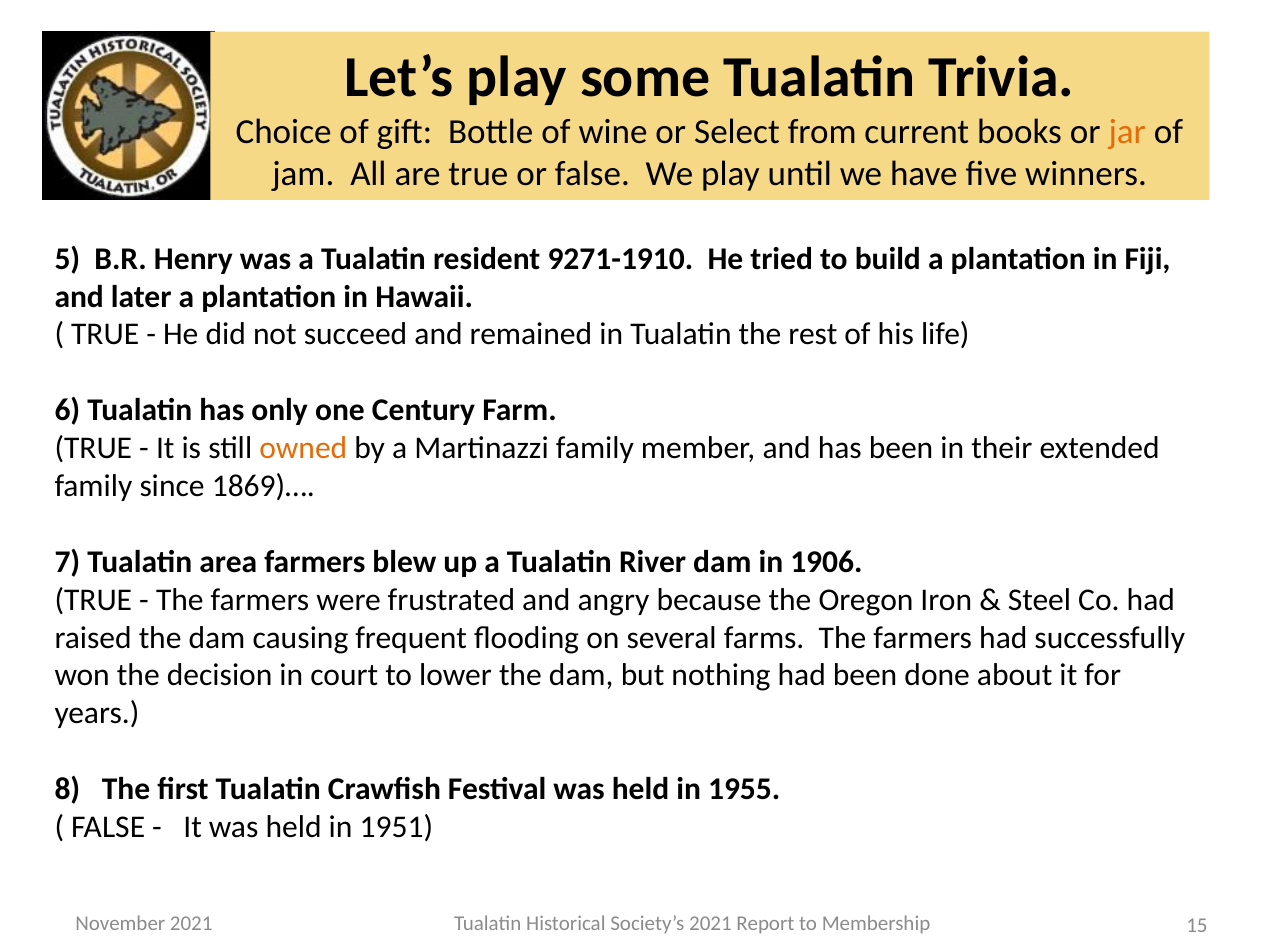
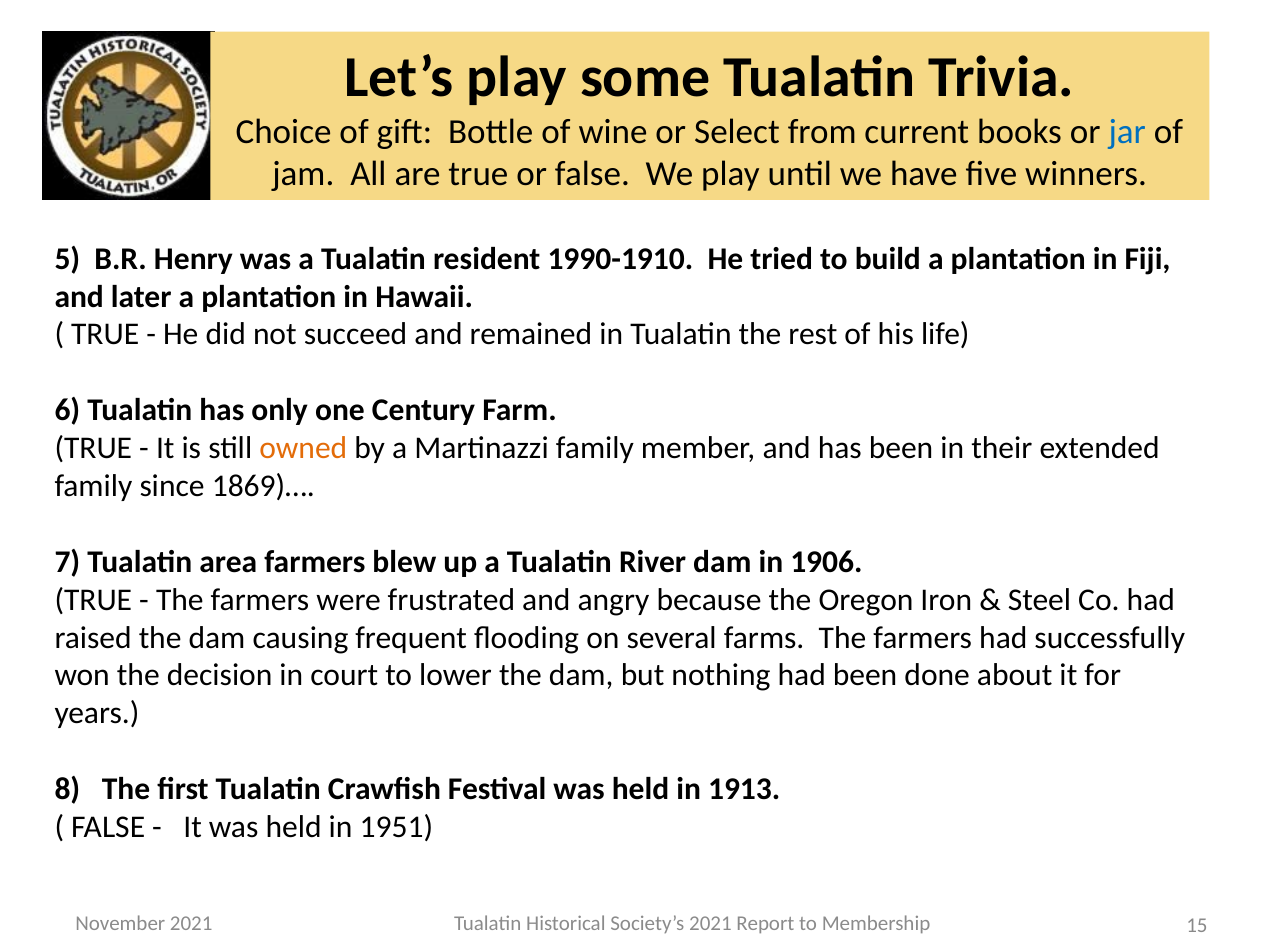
jar colour: orange -> blue
9271-1910: 9271-1910 -> 1990-1910
1955: 1955 -> 1913
